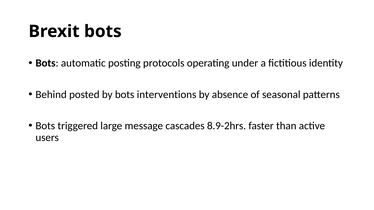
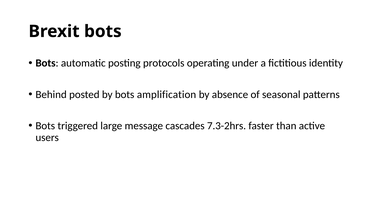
interventions: interventions -> amplification
8.9-2hrs: 8.9-2hrs -> 7.3-2hrs
